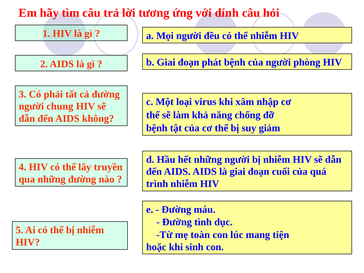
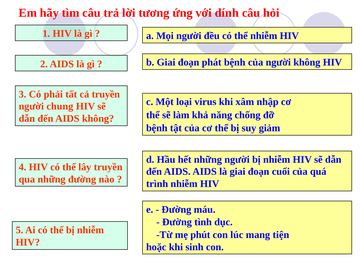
người phòng: phòng -> không
cả đường: đường -> truyền
toàn: toàn -> phút
